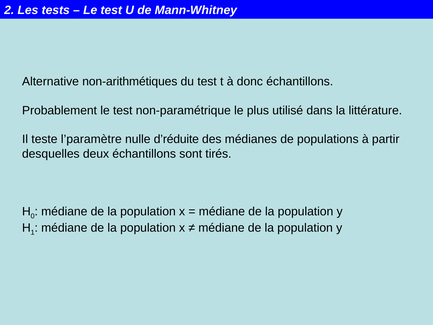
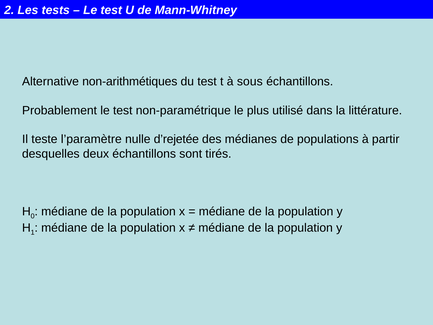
donc: donc -> sous
d’réduite: d’réduite -> d’rejetée
